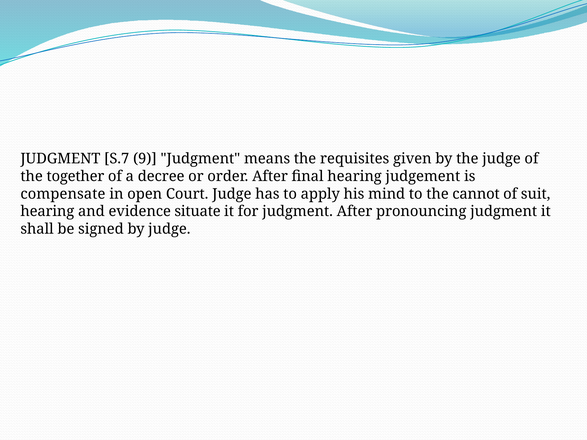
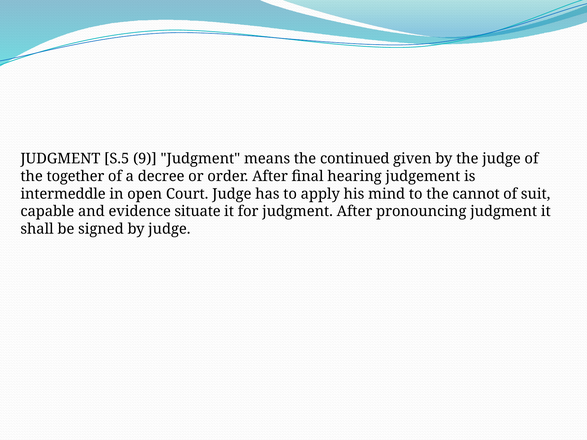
S.7: S.7 -> S.5
requisites: requisites -> continued
compensate: compensate -> intermeddle
hearing at (47, 212): hearing -> capable
